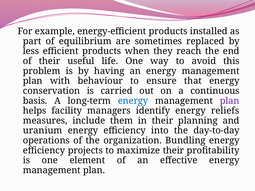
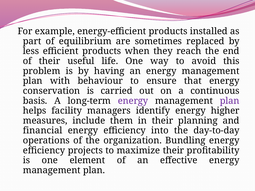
energy at (133, 101) colour: blue -> purple
reliefs: reliefs -> higher
uranium: uranium -> financial
